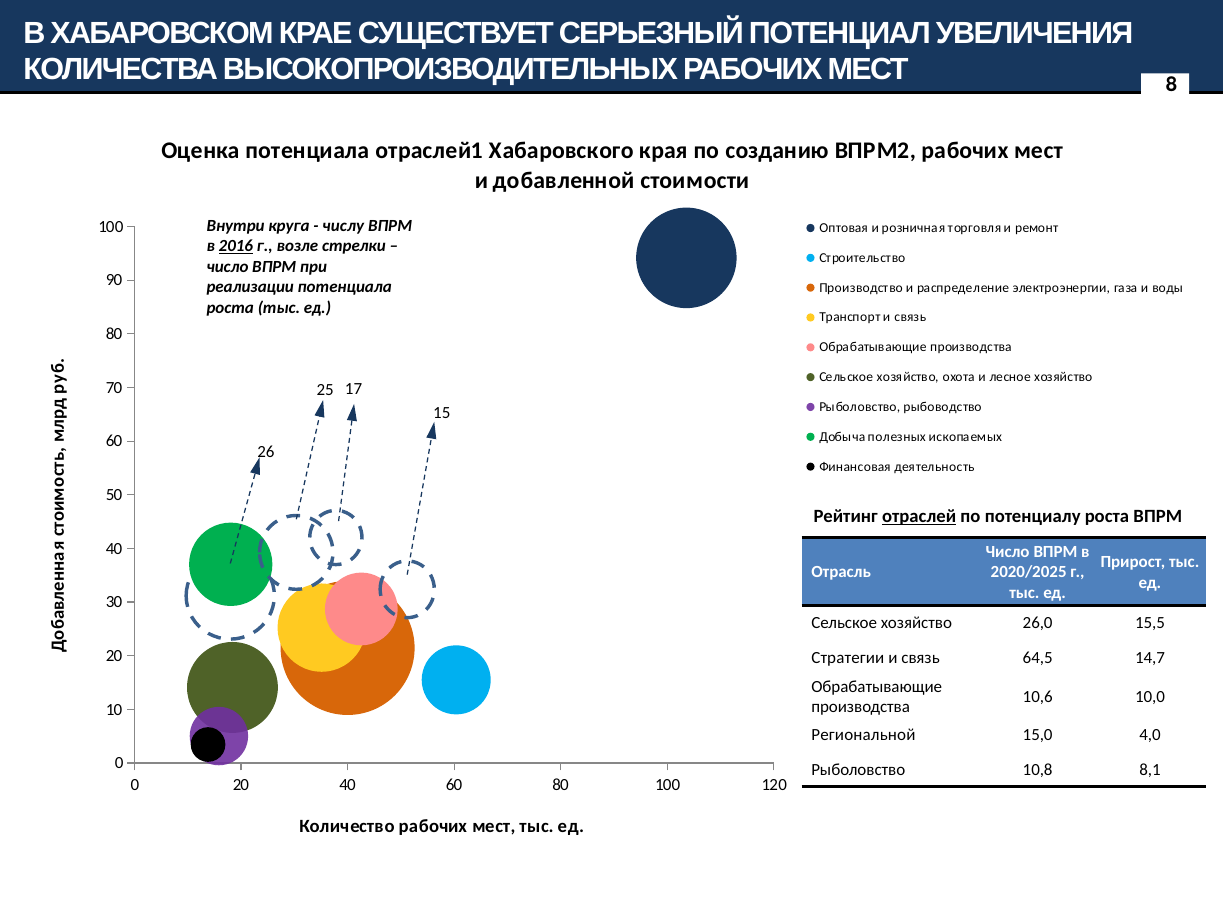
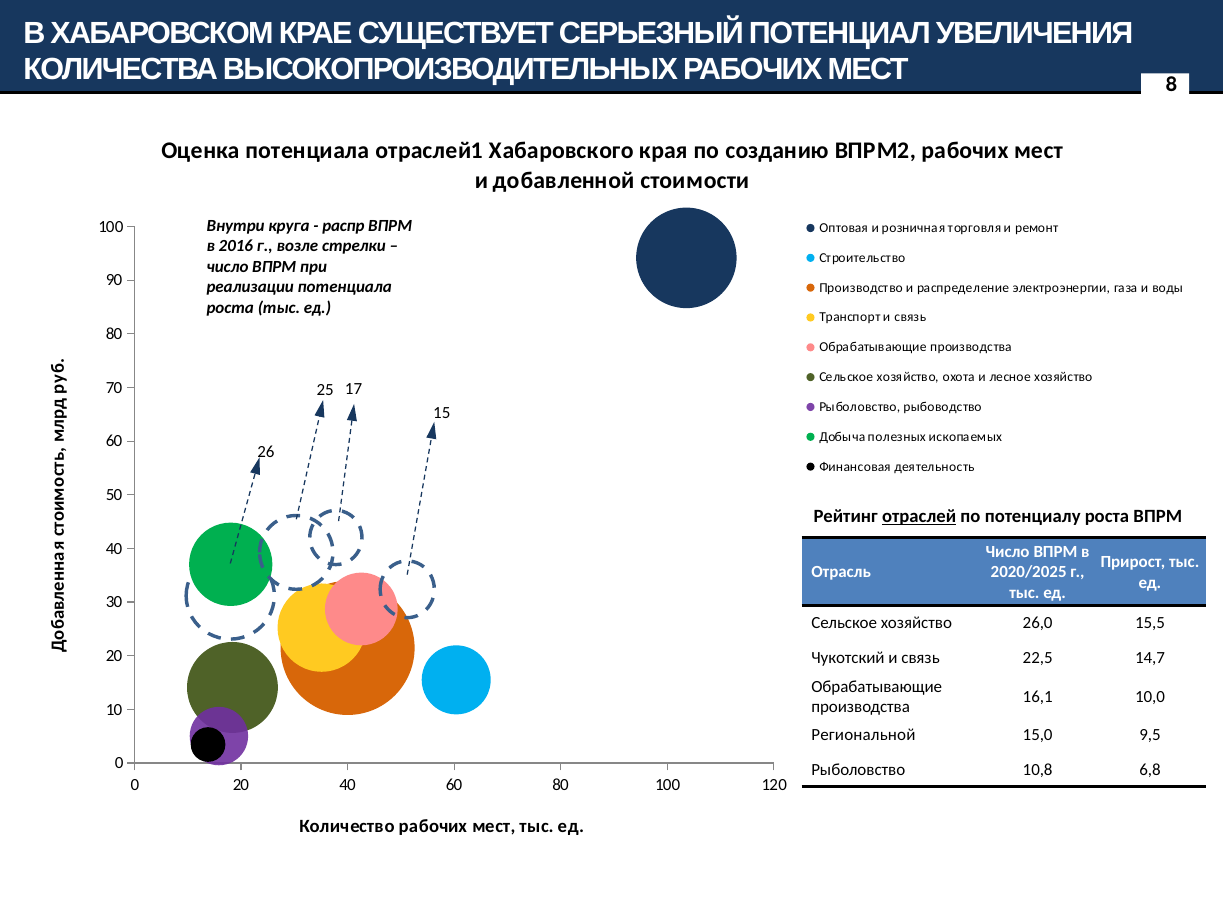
числу: числу -> распр
2016 underline: present -> none
Стратегии: Стратегии -> Чукотский
64,5: 64,5 -> 22,5
10,6: 10,6 -> 16,1
4,0: 4,0 -> 9,5
8,1: 8,1 -> 6,8
